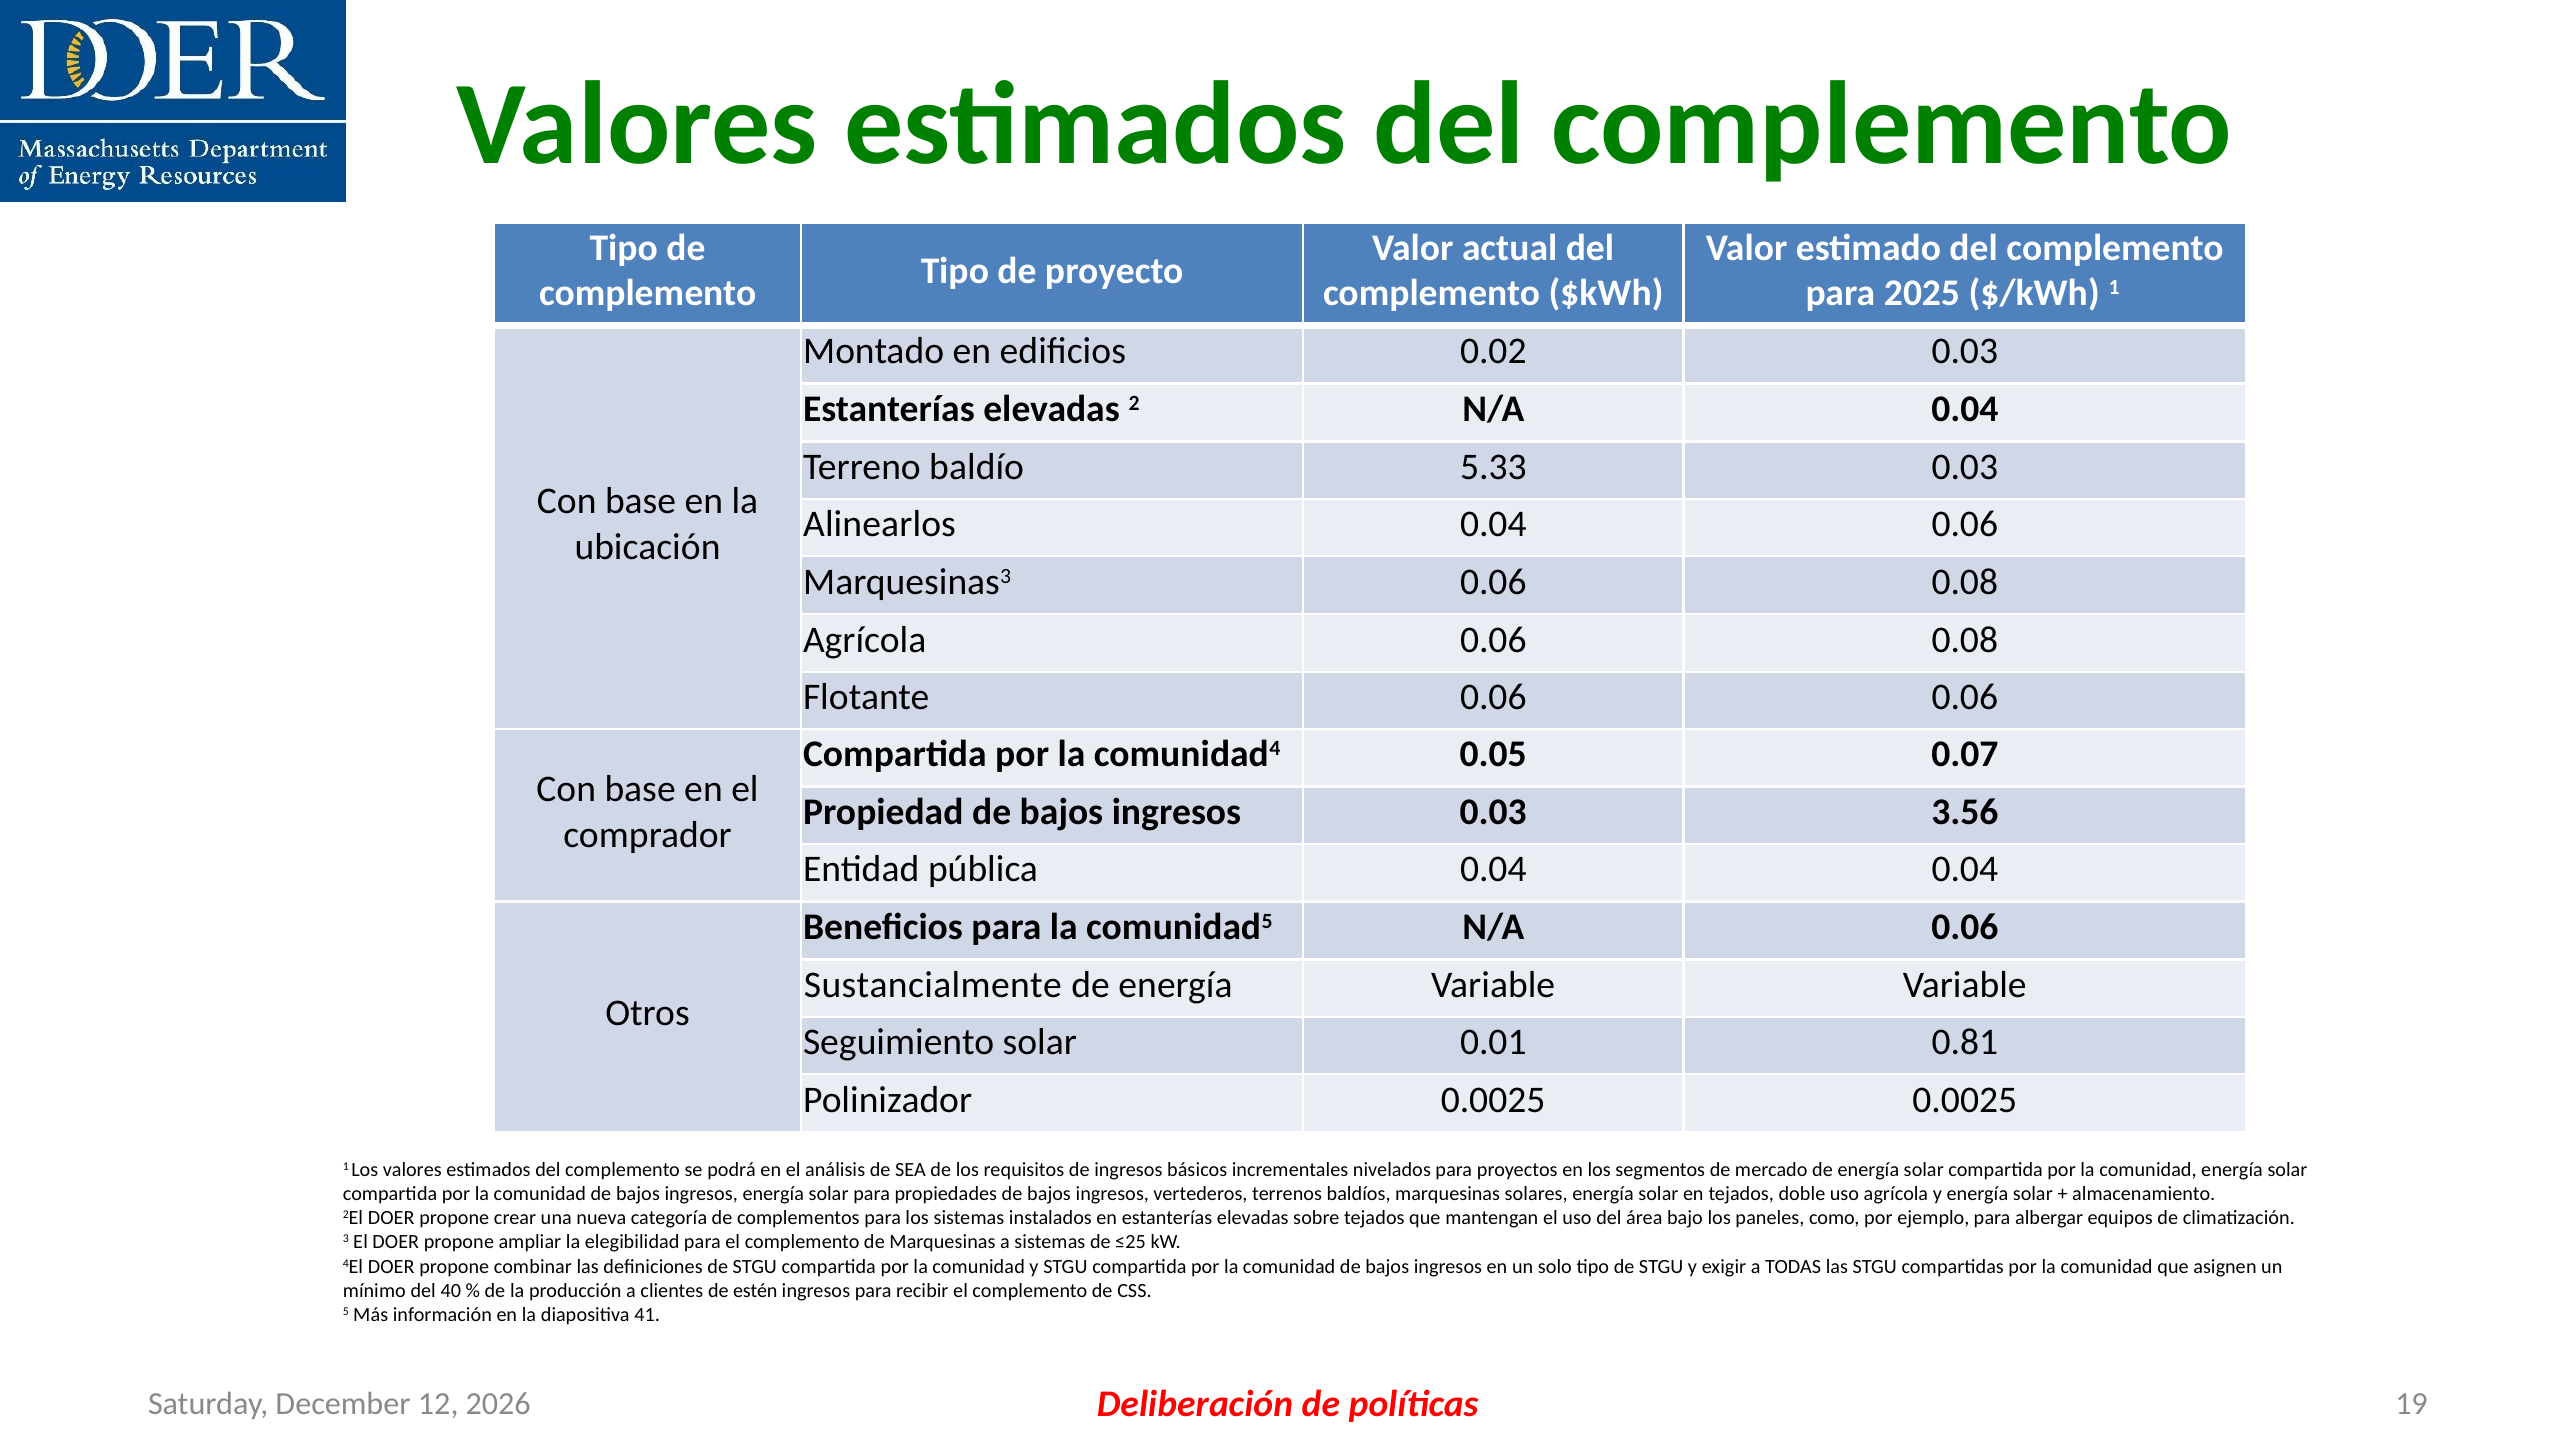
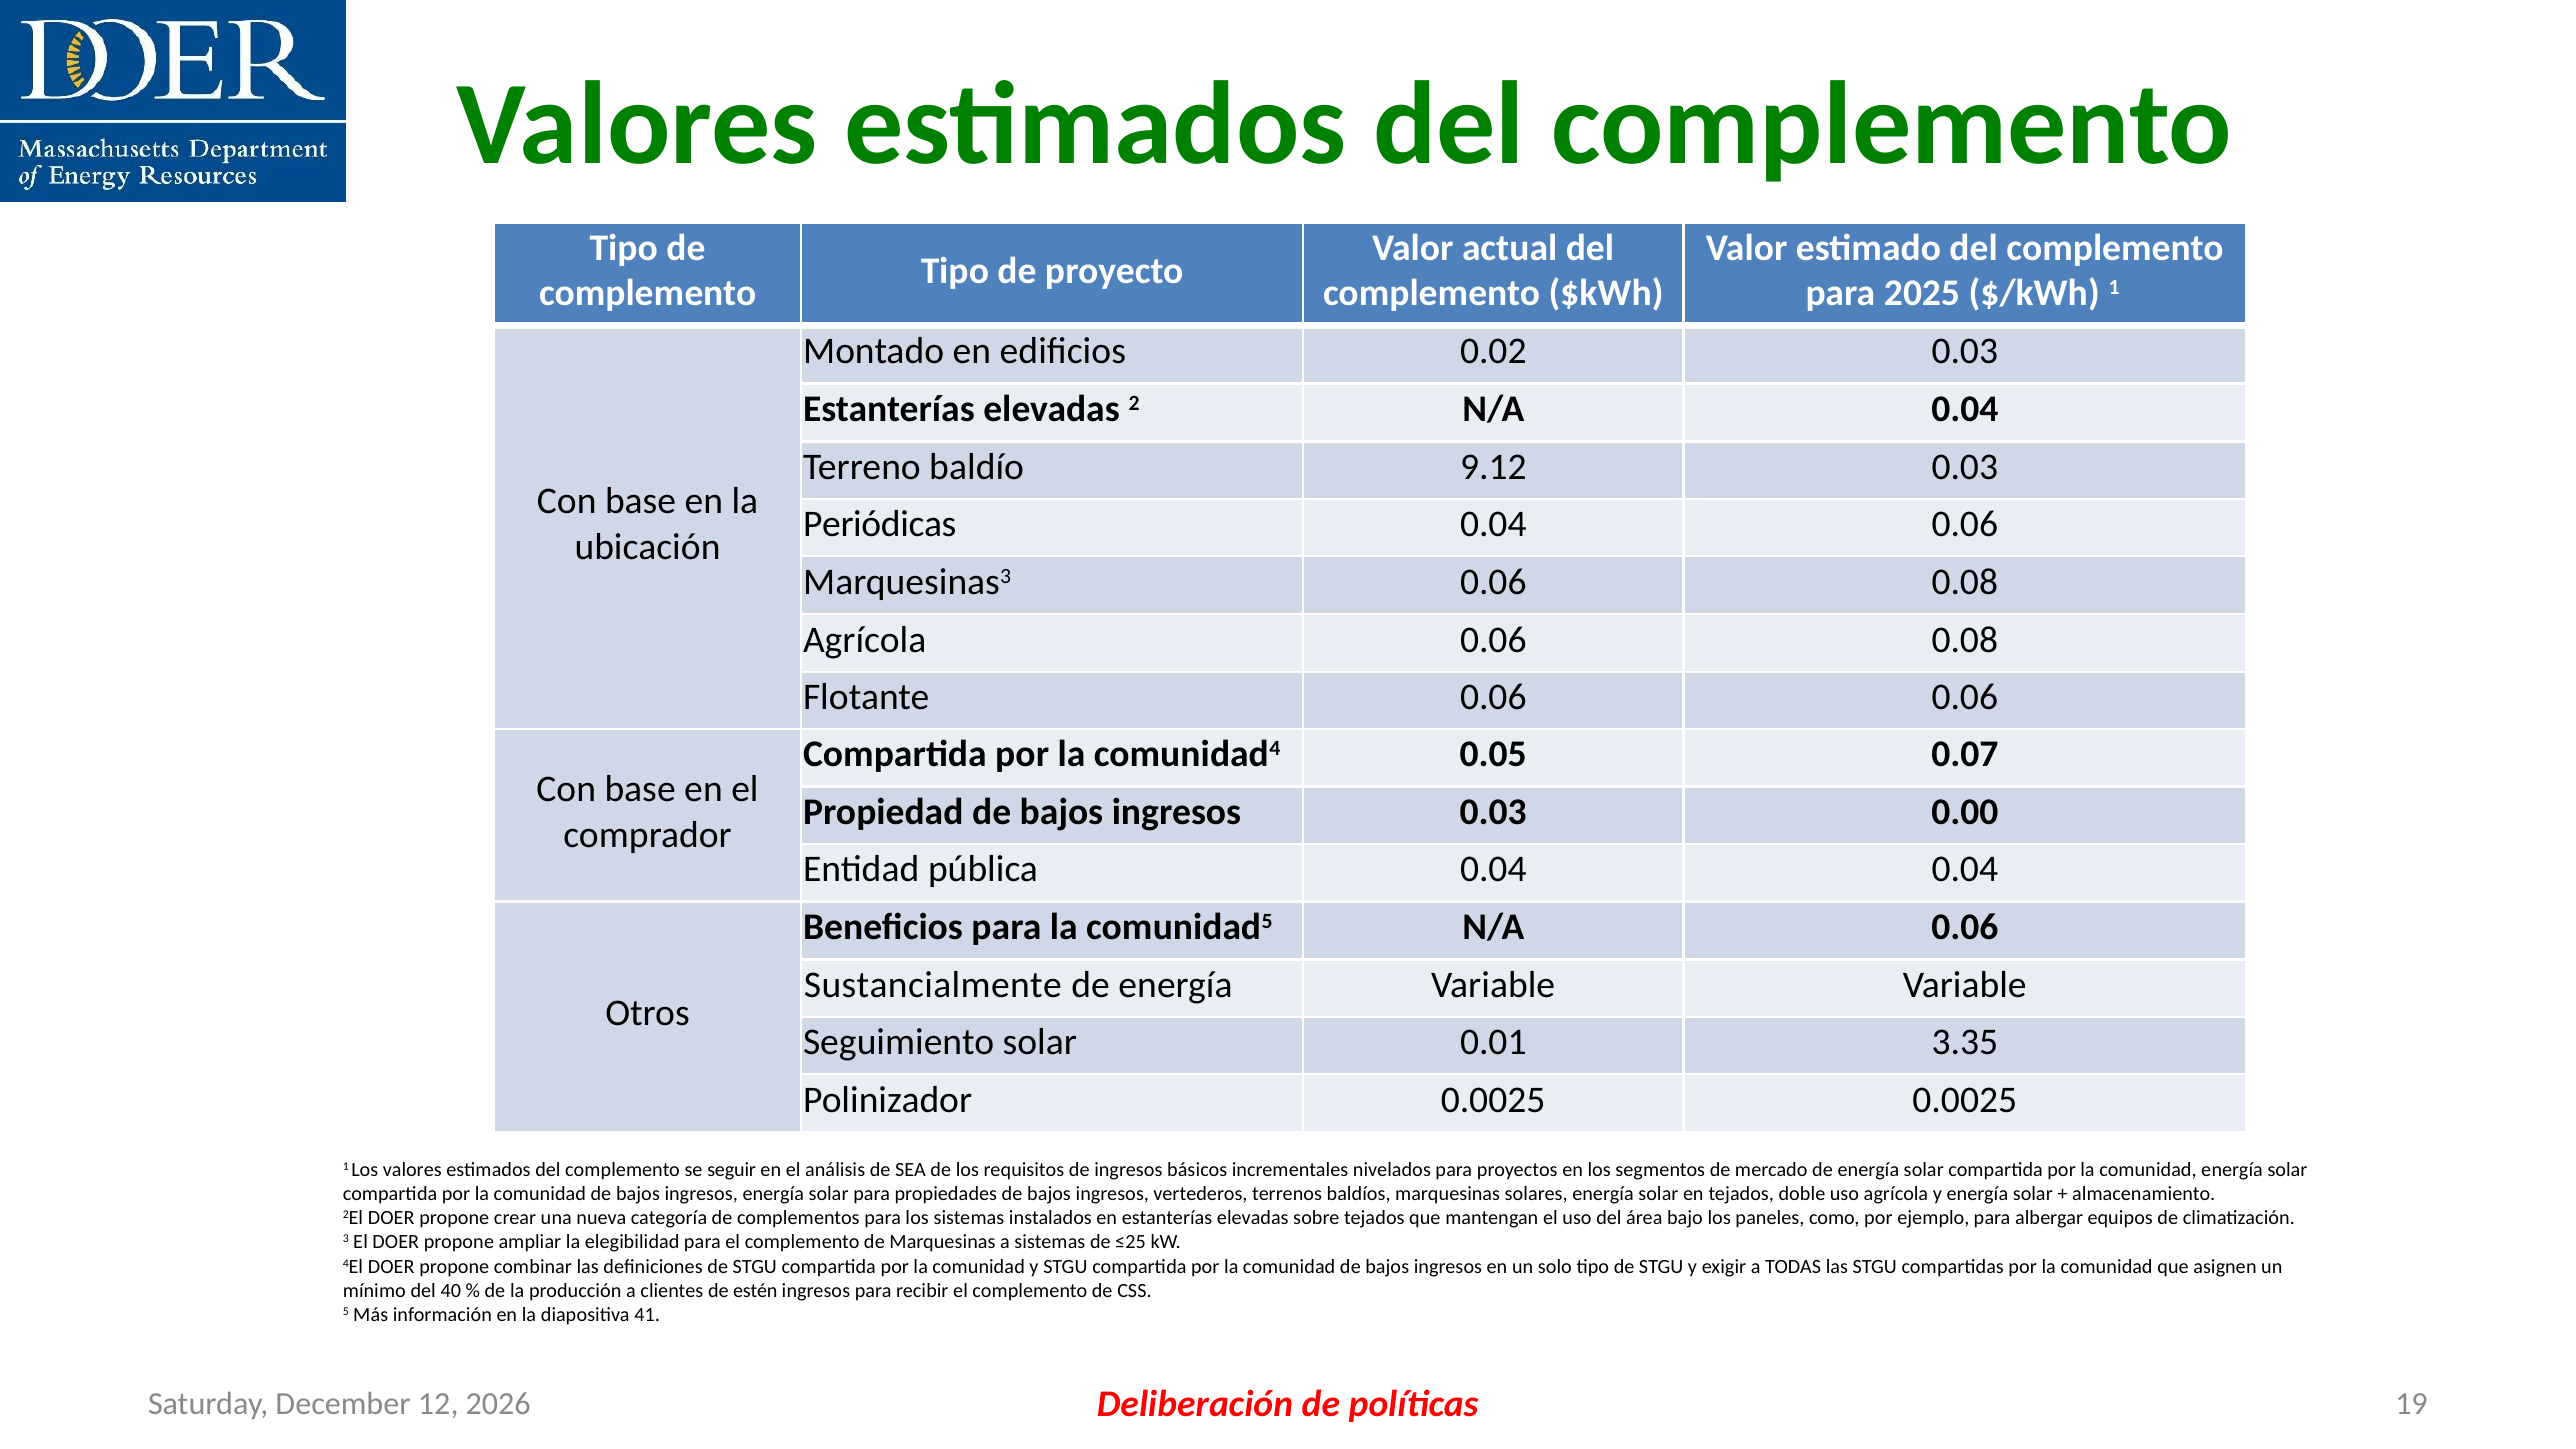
5.33: 5.33 -> 9.12
Alinearlos: Alinearlos -> Periódicas
3.56: 3.56 -> 0.00
0.81: 0.81 -> 3.35
podrá: podrá -> seguir
